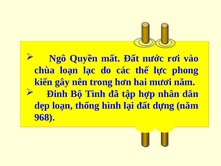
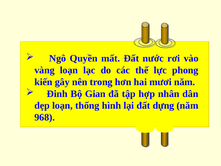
chùa: chùa -> vàng
Tình: Tình -> Gian
